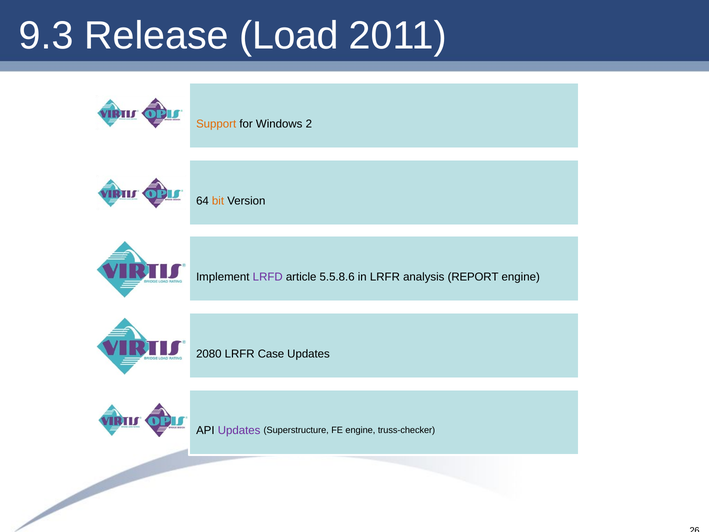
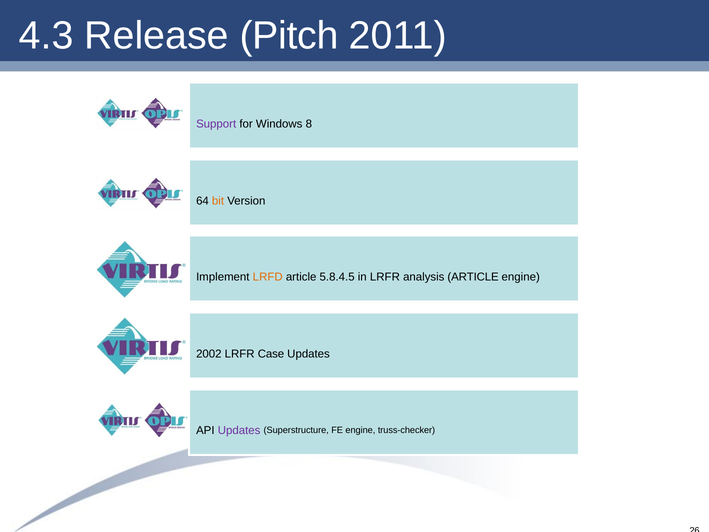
9.3: 9.3 -> 4.3
Load: Load -> Pitch
Support colour: orange -> purple
2: 2 -> 8
LRFD colour: purple -> orange
5.5.8.6: 5.5.8.6 -> 5.8.4.5
analysis REPORT: REPORT -> ARTICLE
2080: 2080 -> 2002
